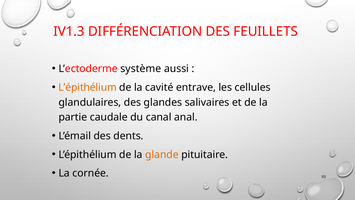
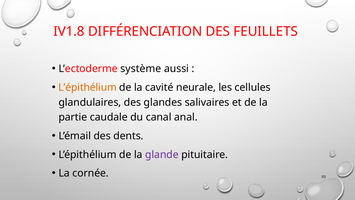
IV1.3: IV1.3 -> IV1.8
entrave: entrave -> neurale
glande colour: orange -> purple
